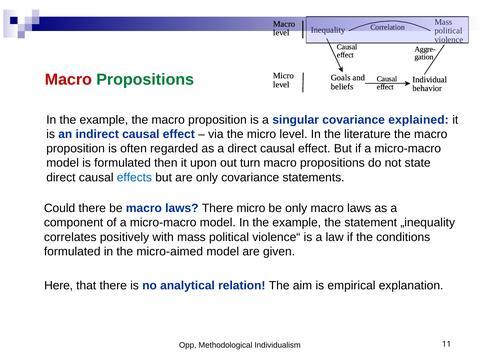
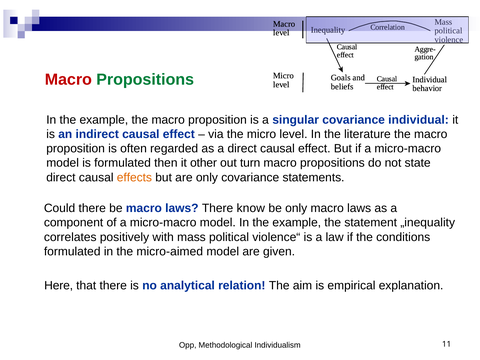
covariance explained: explained -> individual
upon: upon -> other
effects colour: blue -> orange
There micro: micro -> know
